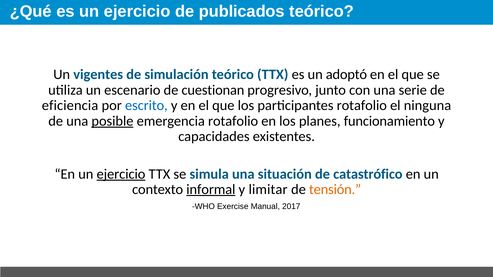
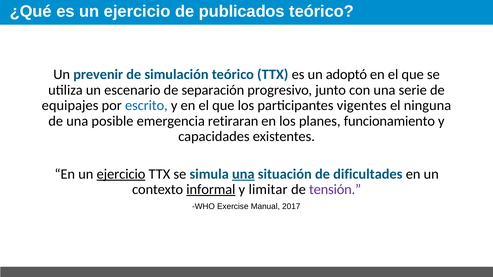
vigentes: vigentes -> prevenir
cuestionan: cuestionan -> separación
eficiencia: eficiencia -> equipajes
participantes rotafolio: rotafolio -> vigentes
posible underline: present -> none
emergencia rotafolio: rotafolio -> retiraran
una at (243, 174) underline: none -> present
catastrófico: catastrófico -> dificultades
tensión colour: orange -> purple
